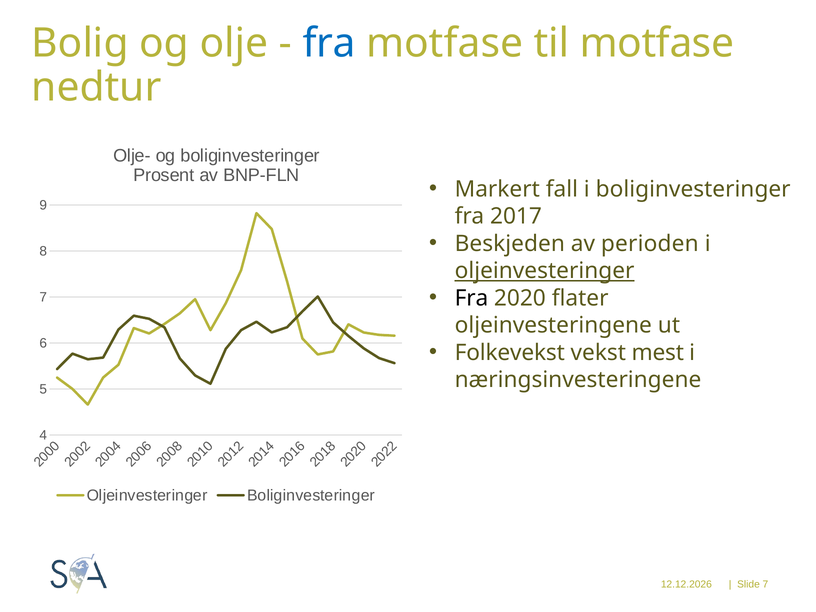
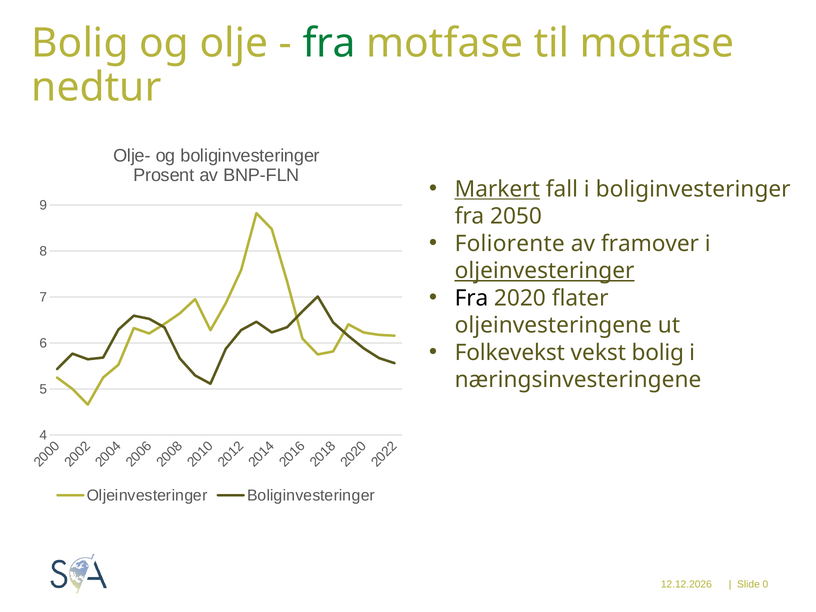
fra at (329, 43) colour: blue -> green
Markert underline: none -> present
2017: 2017 -> 2050
Beskjeden: Beskjeden -> Foliorente
perioden: perioden -> framover
vekst mest: mest -> bolig
Slide 7: 7 -> 0
